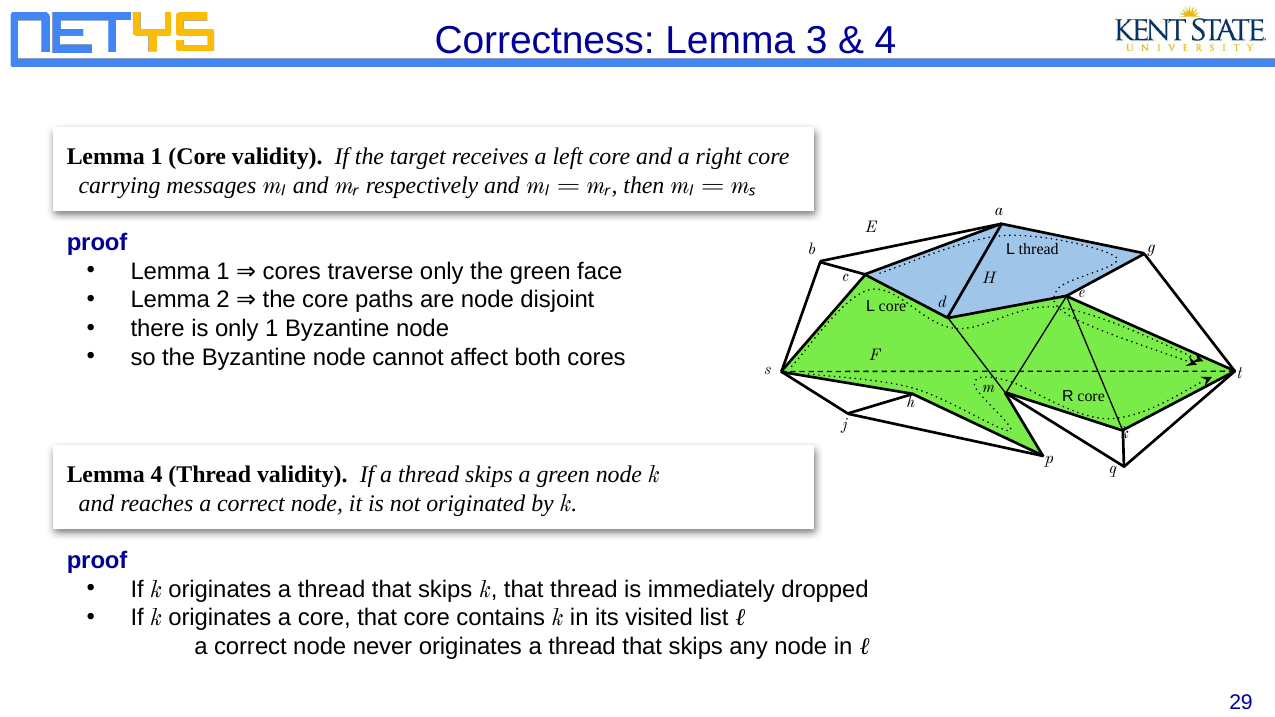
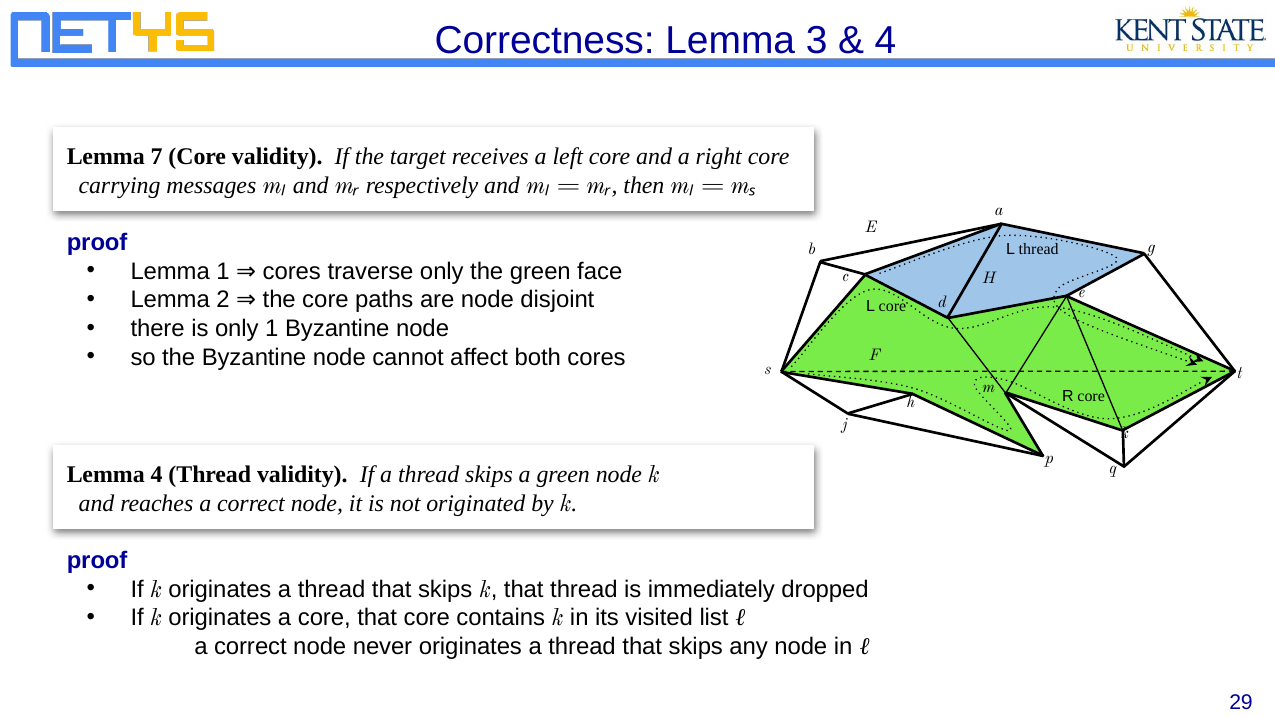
1 at (157, 157): 1 -> 7
